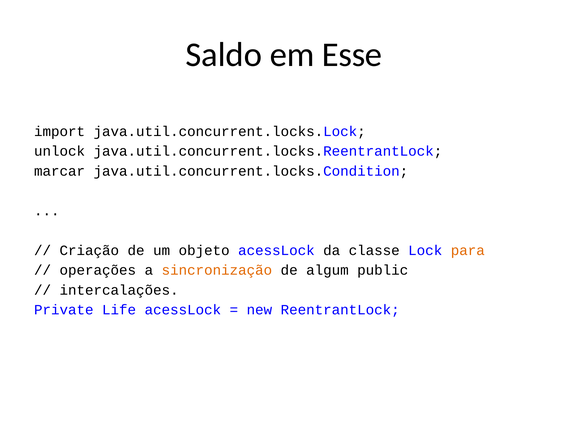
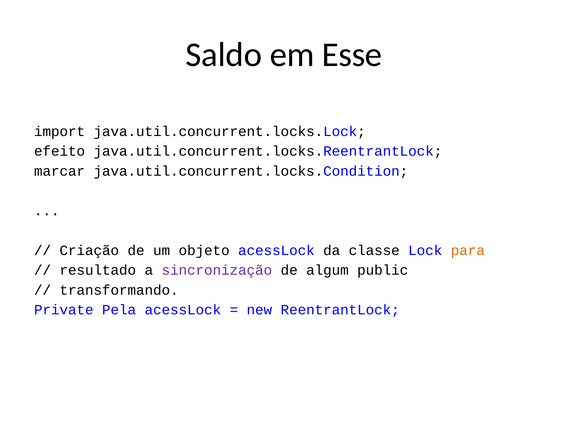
unlock: unlock -> efeito
operações: operações -> resultado
sincronização colour: orange -> purple
intercalações: intercalações -> transformando
Life: Life -> Pela
